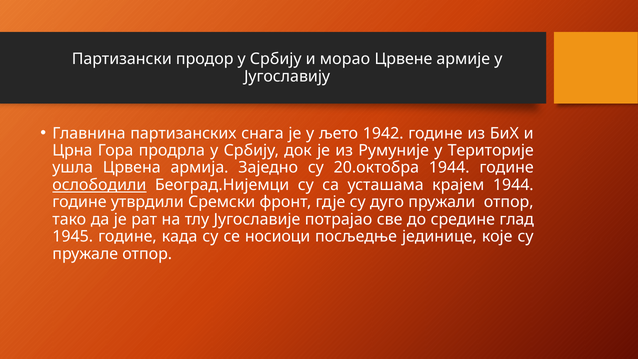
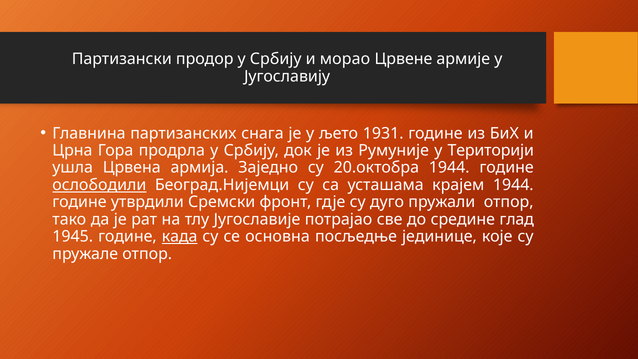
1942: 1942 -> 1931
Територије: Територије -> Територији
када underline: none -> present
носиоци: носиоци -> основна
